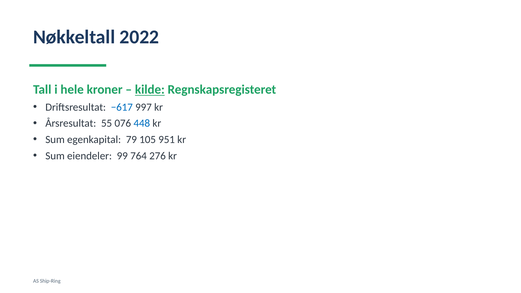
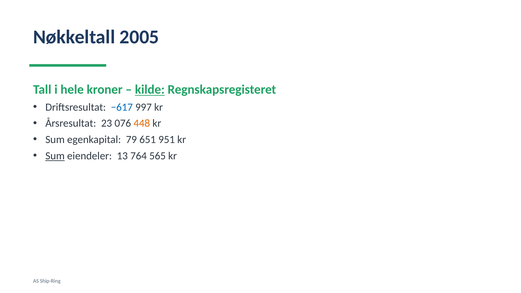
2022: 2022 -> 2005
55: 55 -> 23
448 colour: blue -> orange
105: 105 -> 651
Sum at (55, 156) underline: none -> present
99: 99 -> 13
276: 276 -> 565
